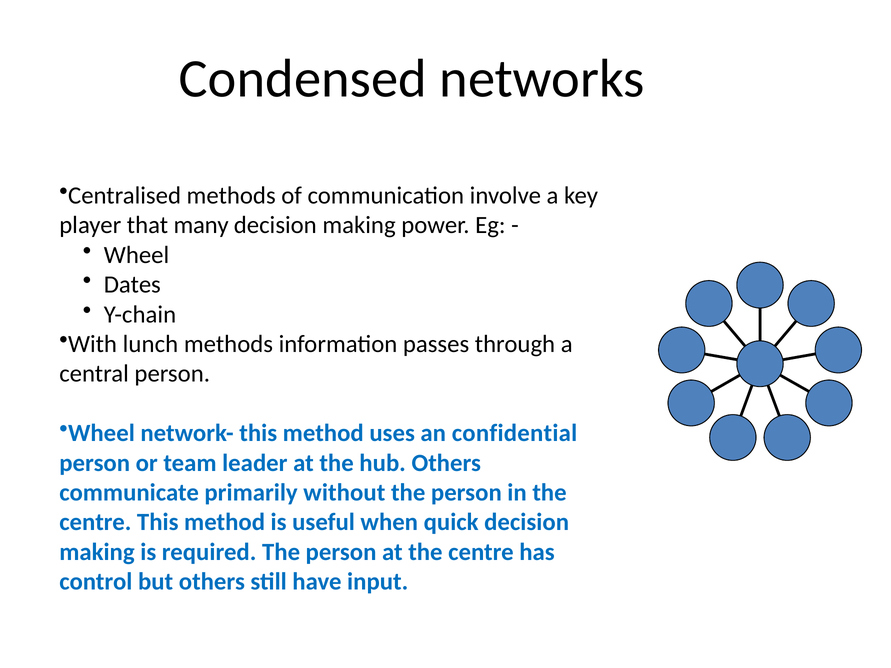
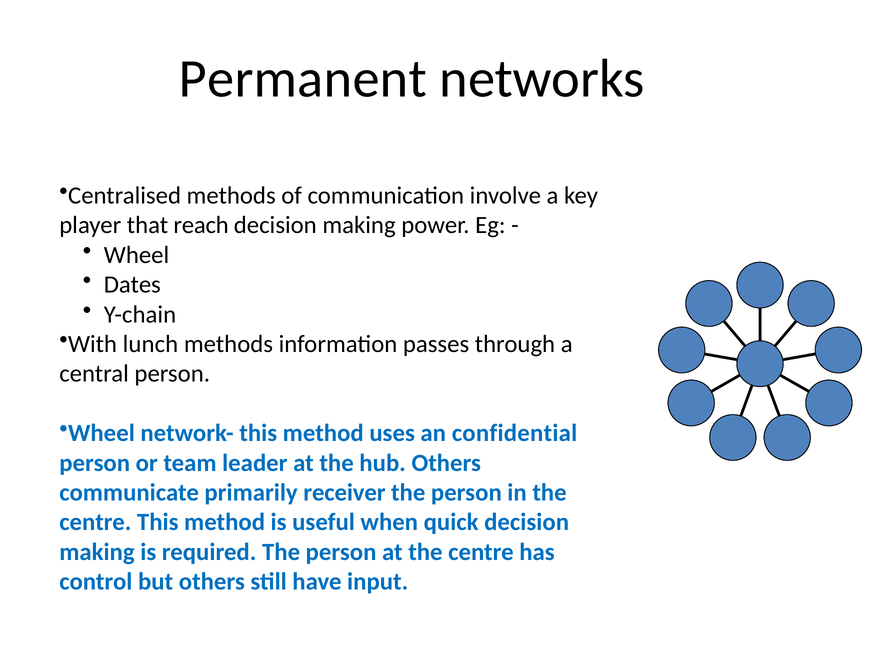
Condensed: Condensed -> Permanent
many: many -> reach
without: without -> receiver
